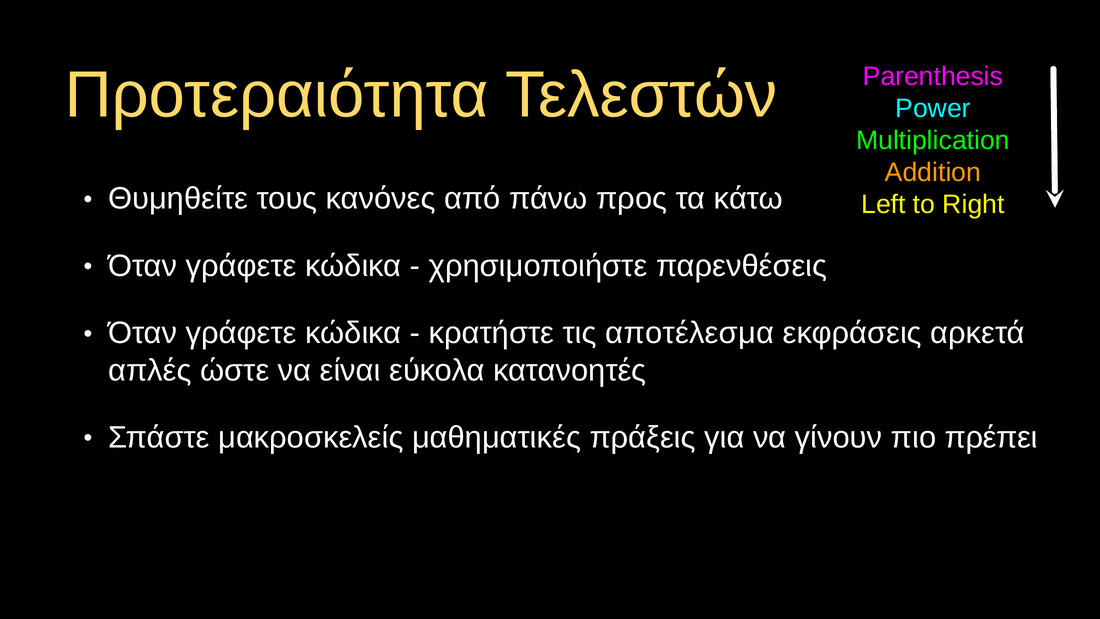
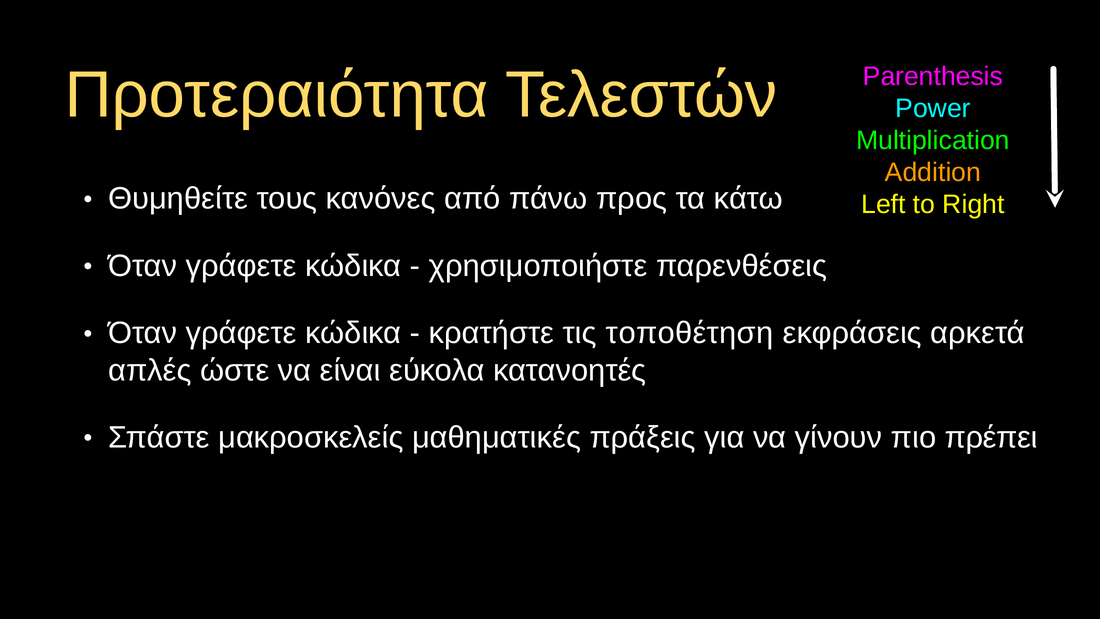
αποτέλεσμα: αποτέλεσμα -> τοποθέτηση
